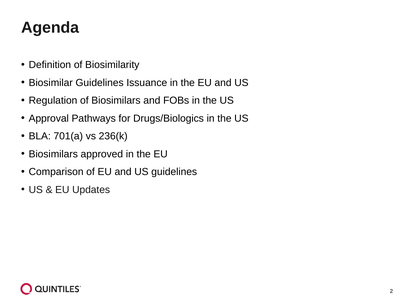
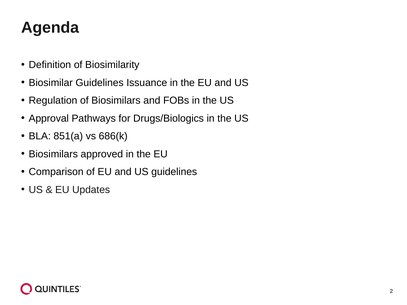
701(a: 701(a -> 851(a
236(k: 236(k -> 686(k
